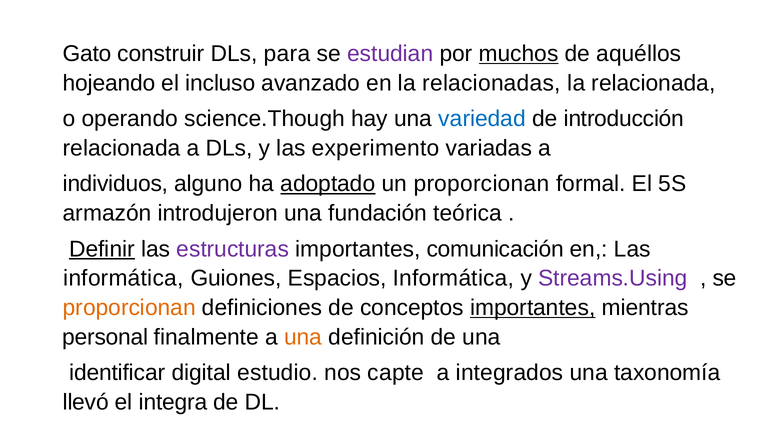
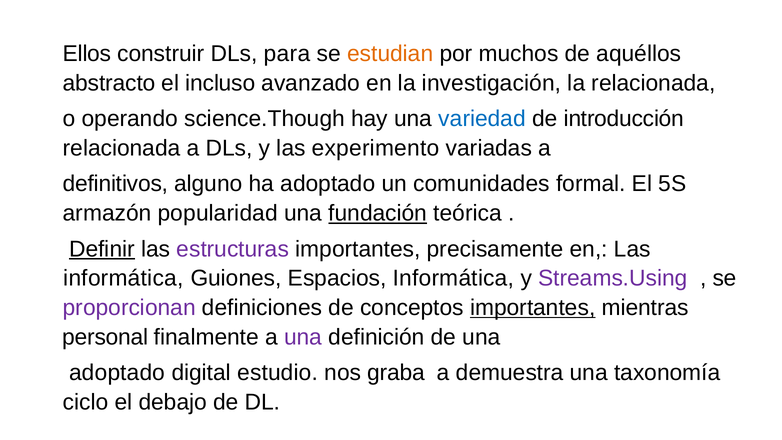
Gato: Gato -> Ellos
estudian colour: purple -> orange
muchos underline: present -> none
hojeando: hojeando -> abstracto
relacionadas: relacionadas -> investigación
individuos: individuos -> definitivos
adoptado at (328, 184) underline: present -> none
un proporcionan: proporcionan -> comunidades
introdujeron: introdujeron -> popularidad
fundación underline: none -> present
comunicación: comunicación -> precisamente
proporcionan at (129, 308) colour: orange -> purple
una at (303, 337) colour: orange -> purple
identificar at (117, 373): identificar -> adoptado
capte: capte -> graba
integrados: integrados -> demuestra
llevó: llevó -> ciclo
integra: integra -> debajo
